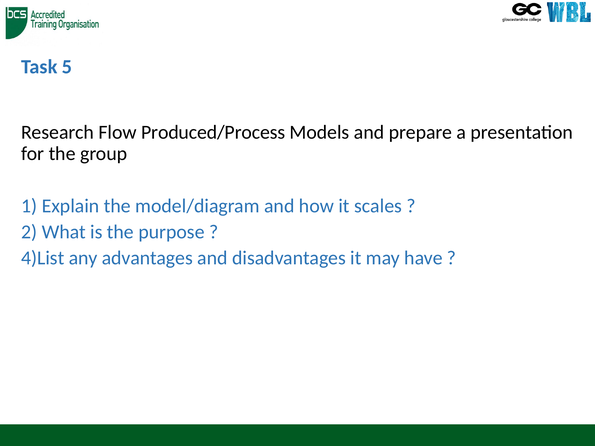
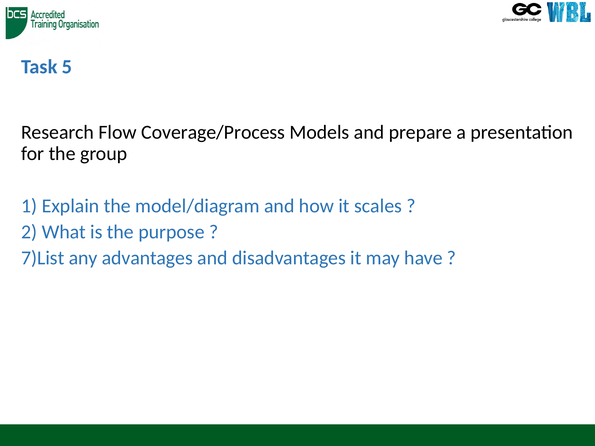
Produced/Process: Produced/Process -> Coverage/Process
4)List: 4)List -> 7)List
